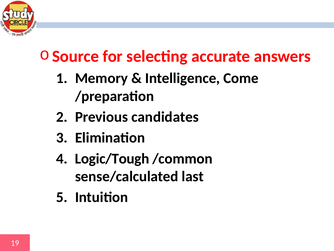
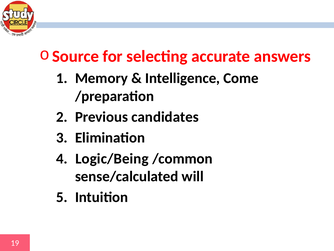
Logic/Tough: Logic/Tough -> Logic/Being
last: last -> will
